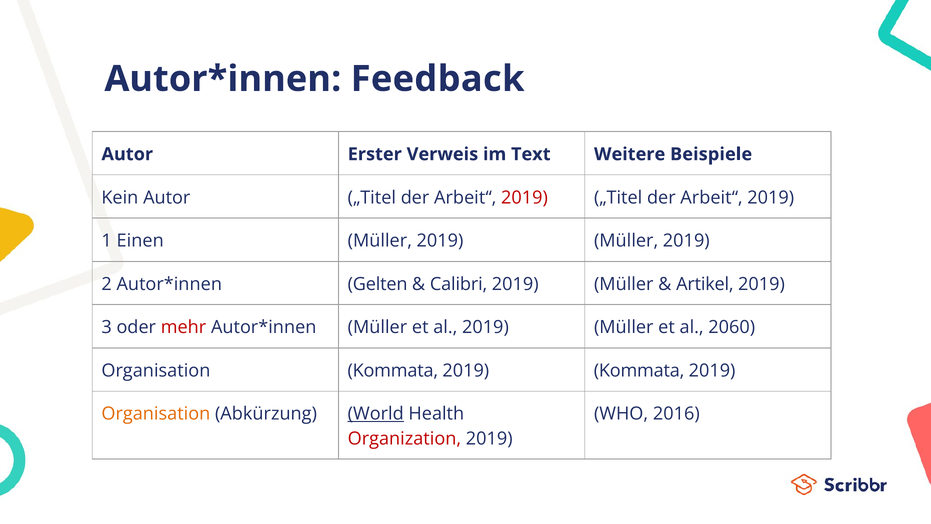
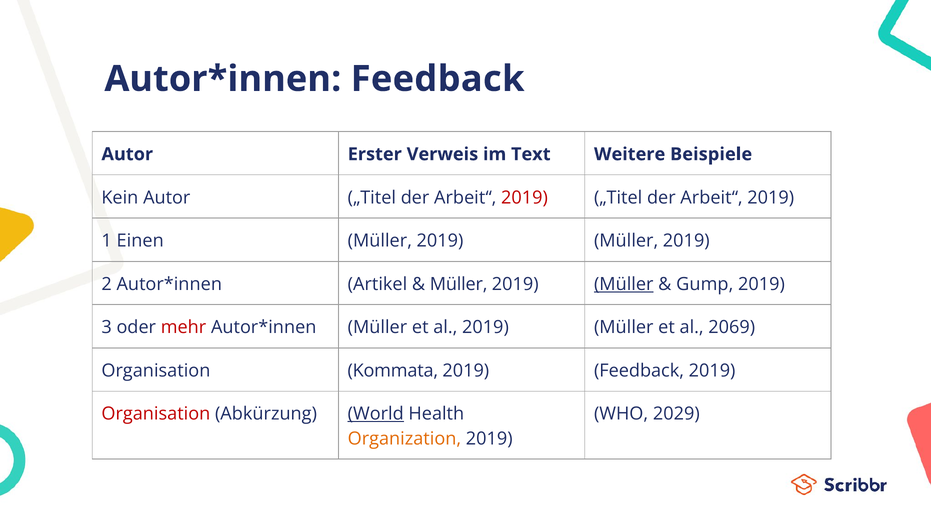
Gelten: Gelten -> Artikel
Calibri at (459, 284): Calibri -> Müller
Müller at (624, 284) underline: none -> present
Artikel: Artikel -> Gump
2060: 2060 -> 2069
2019 Kommata: Kommata -> Feedback
Organisation at (156, 414) colour: orange -> red
2016: 2016 -> 2029
Organization colour: red -> orange
